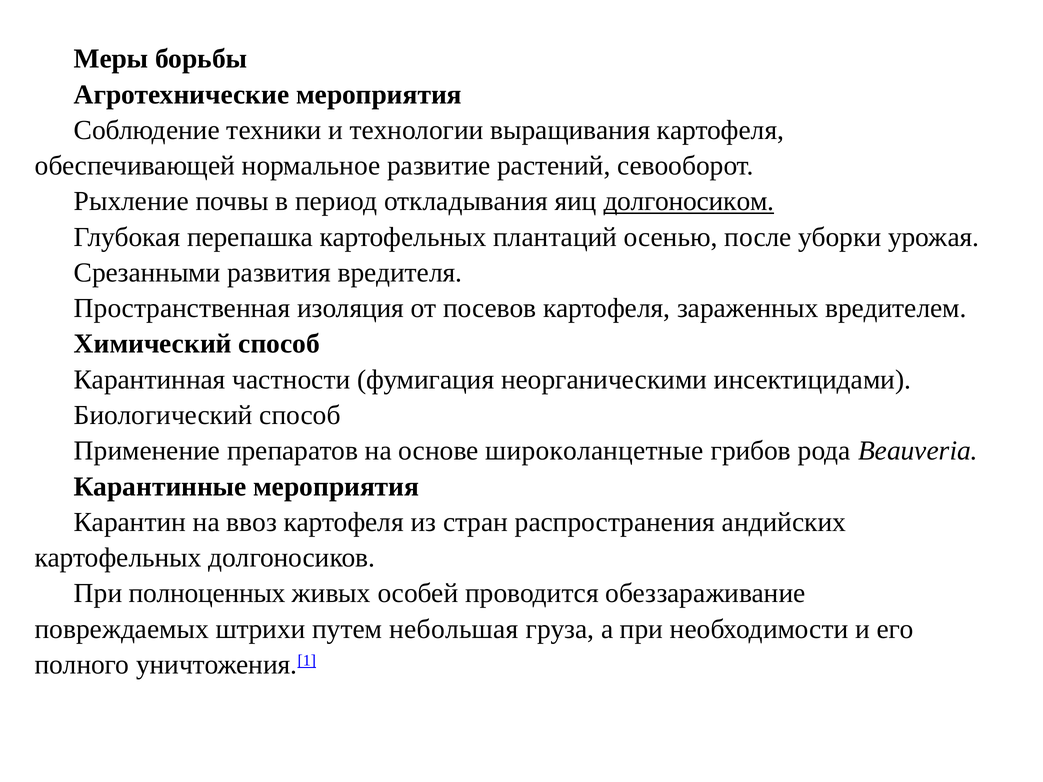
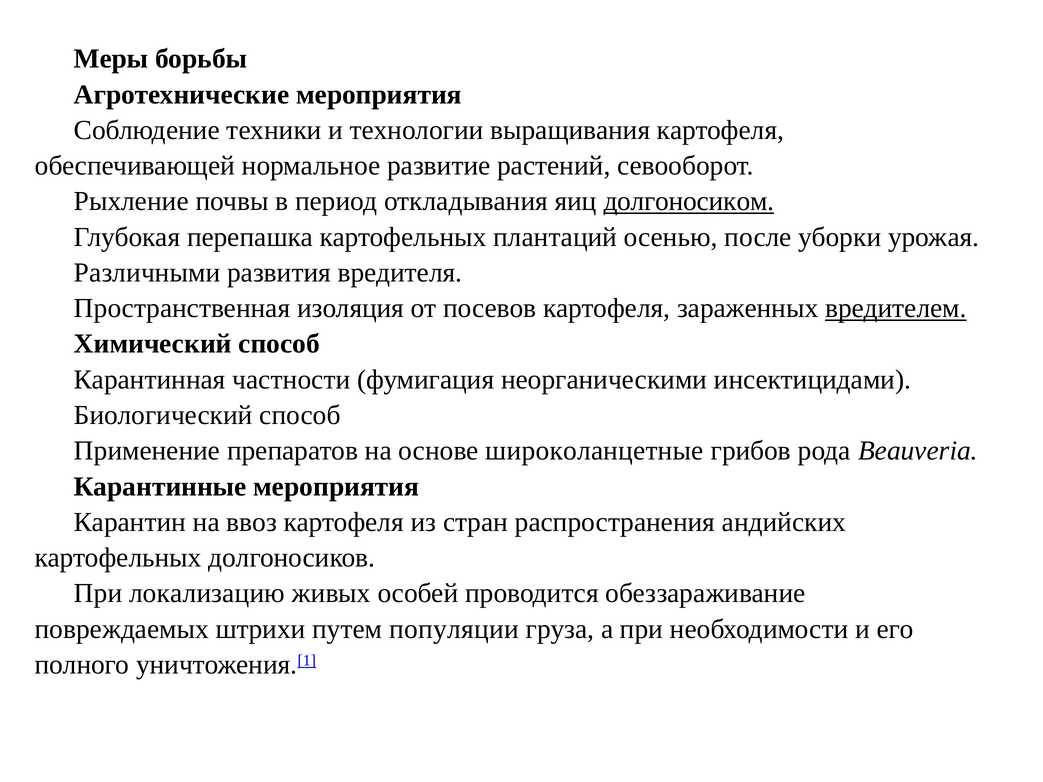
Срезанными: Срезанными -> Различными
вредителем underline: none -> present
полноценных: полноценных -> локализацию
небольшая: небольшая -> популяции
